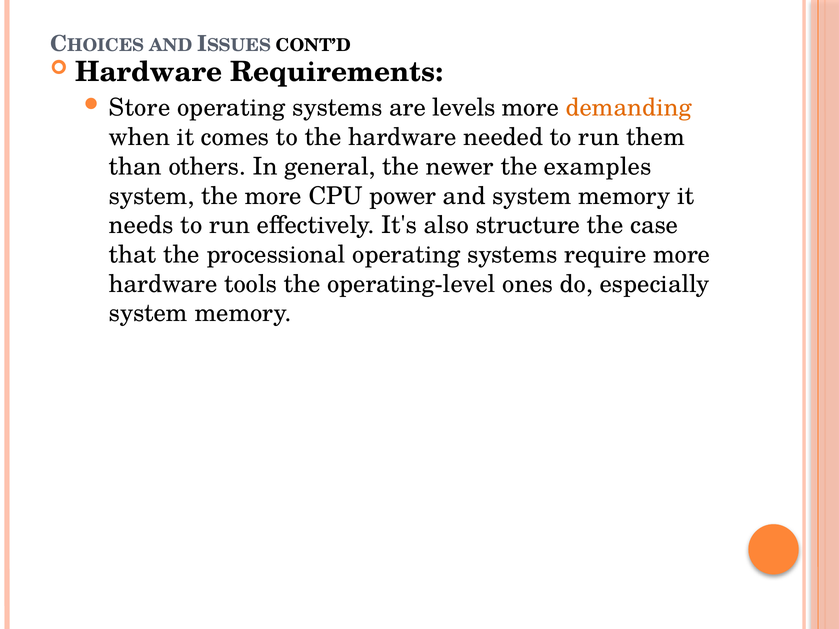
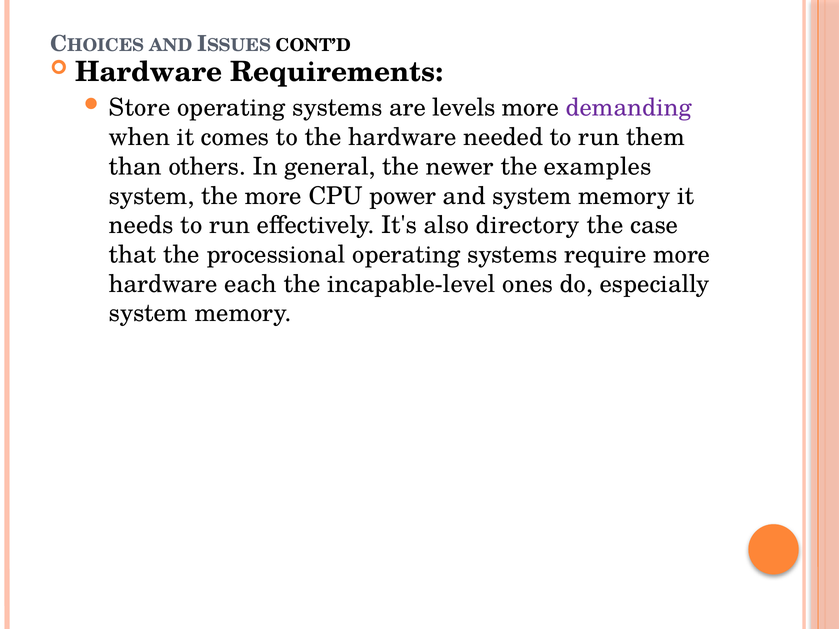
demanding colour: orange -> purple
structure: structure -> directory
tools: tools -> each
operating-level: operating-level -> incapable-level
